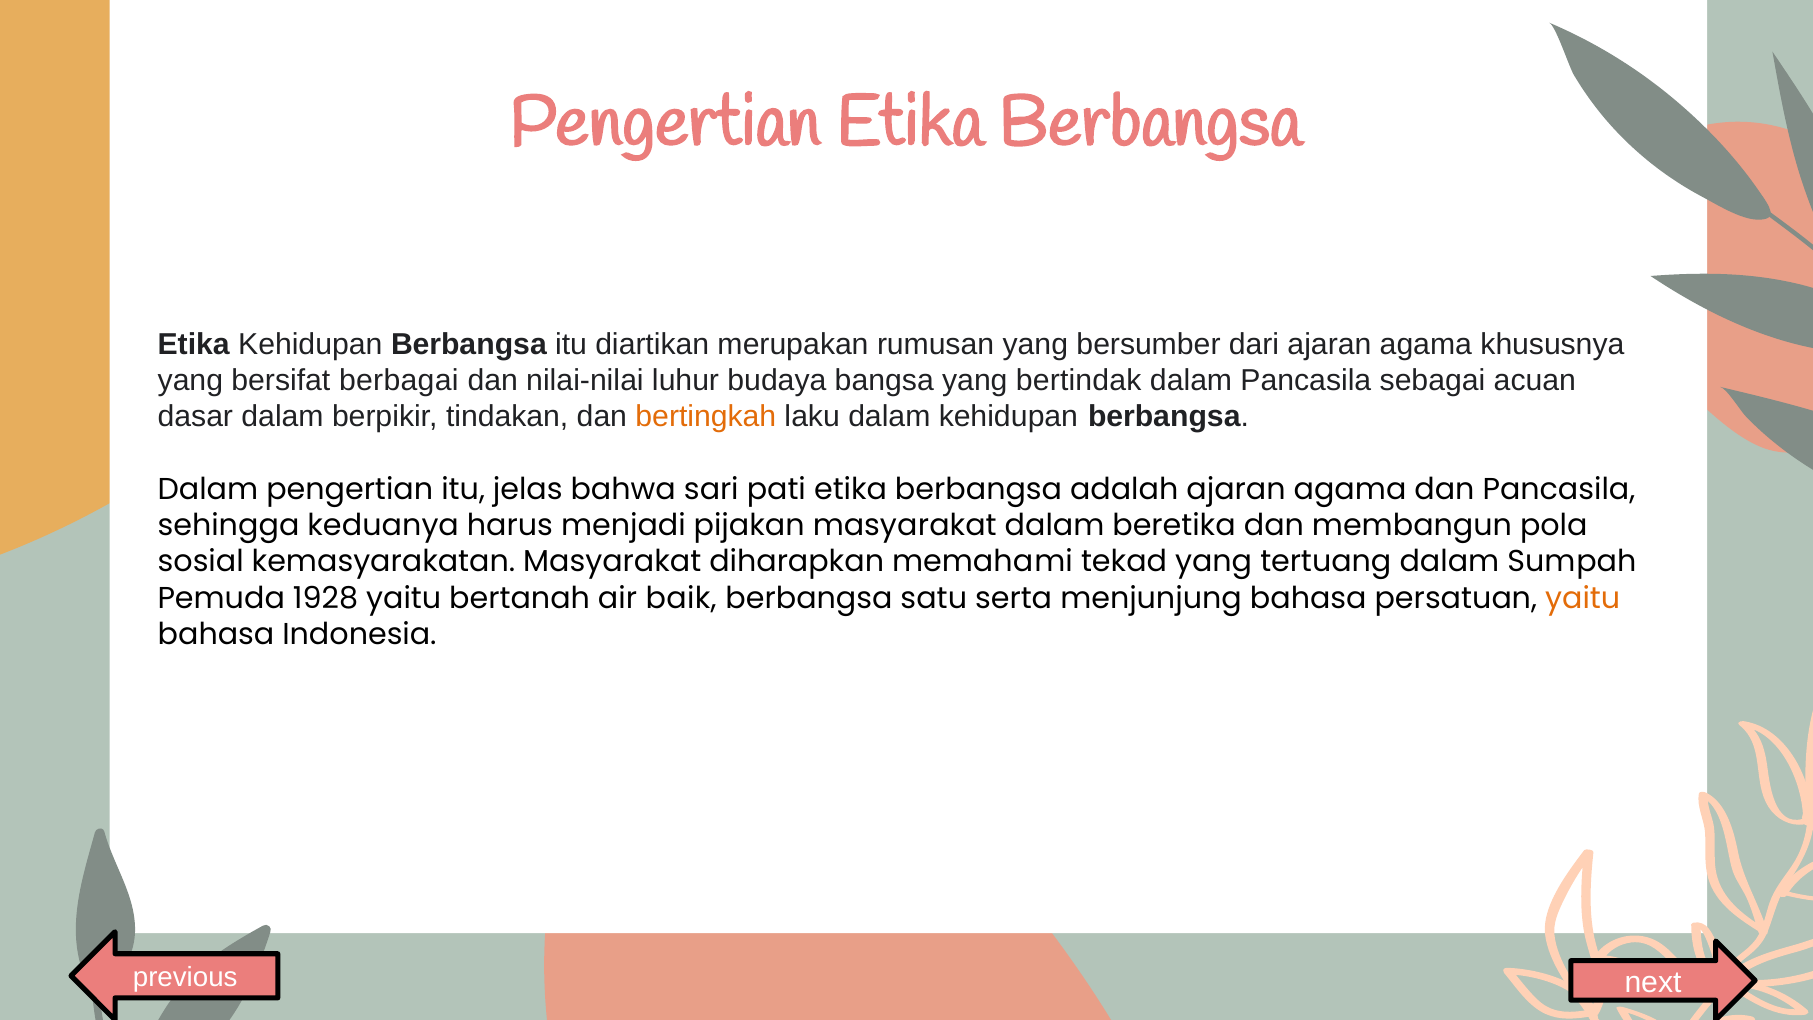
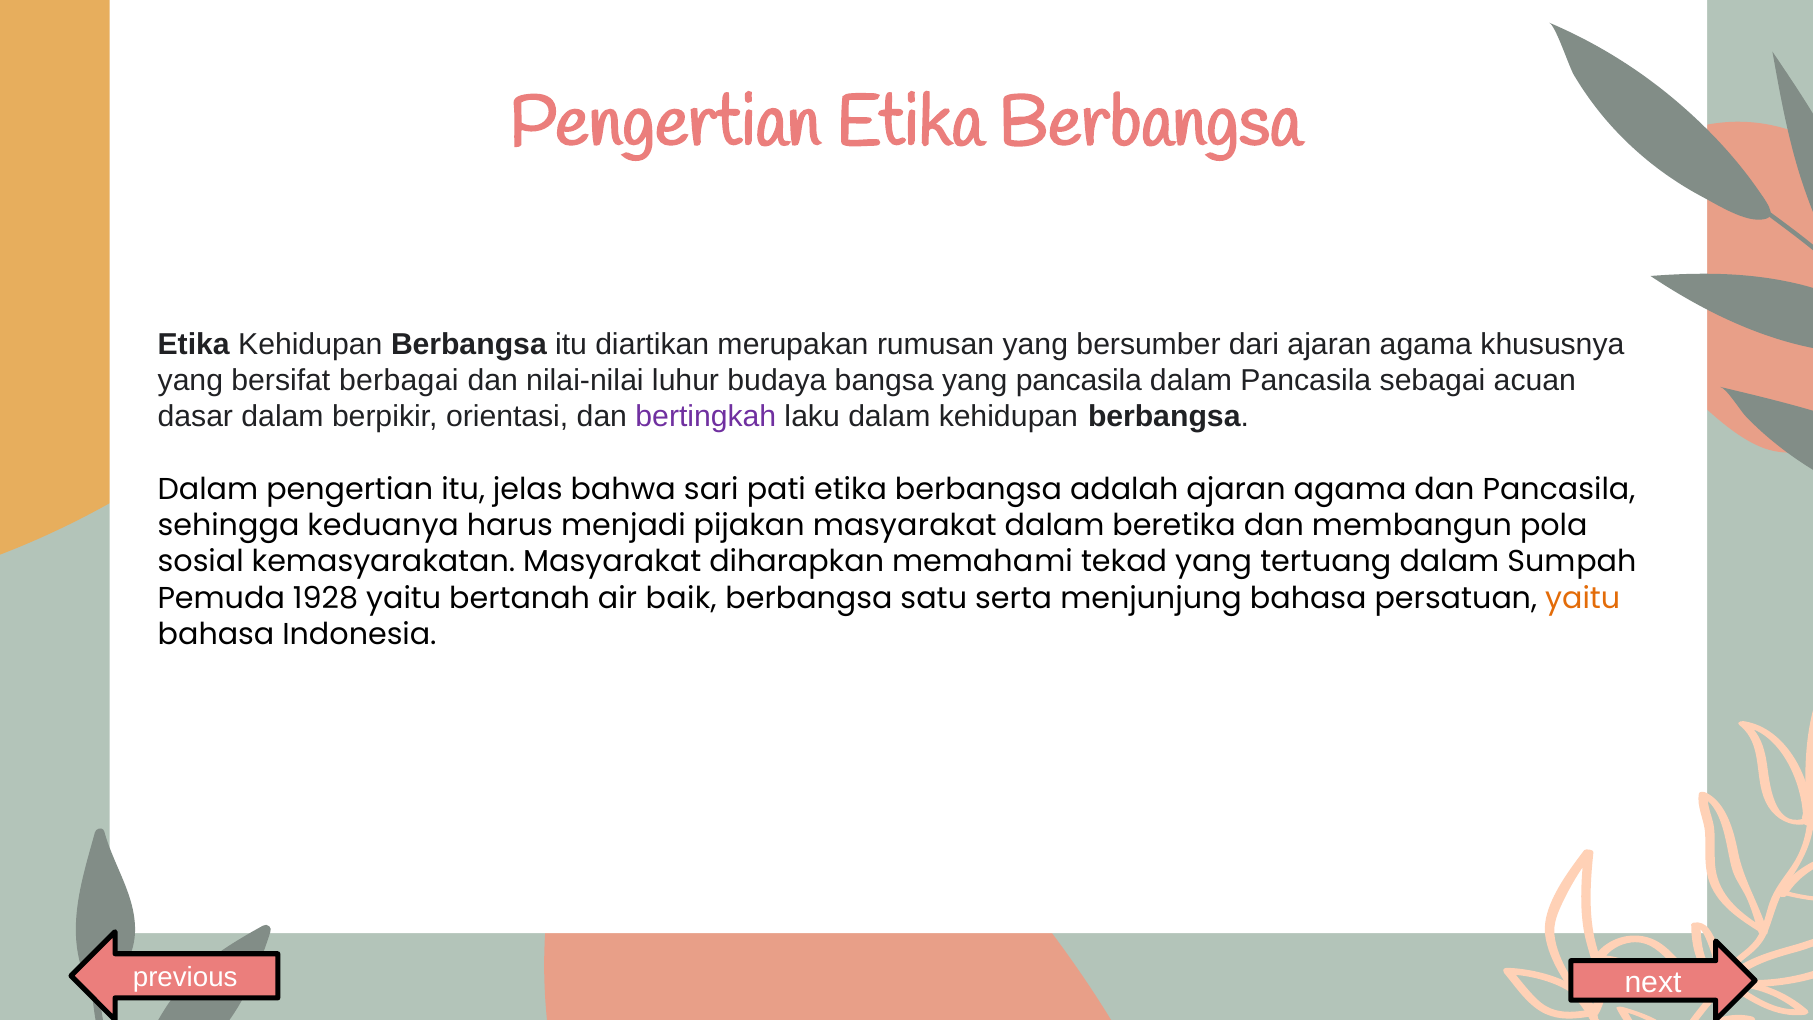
yang bertindak: bertindak -> pancasila
tindakan: tindakan -> orientasi
bertingkah colour: orange -> purple
